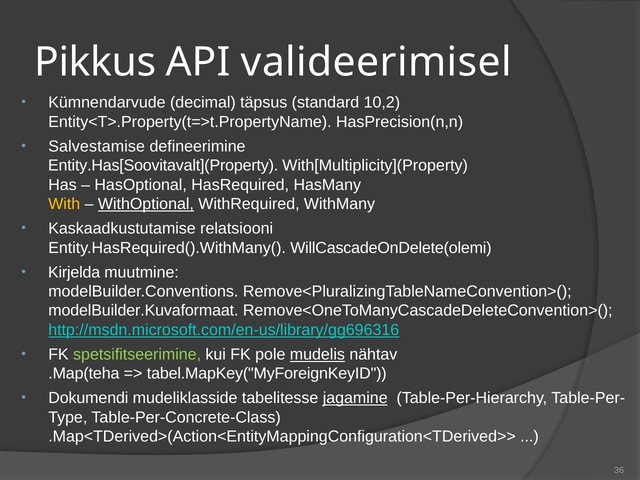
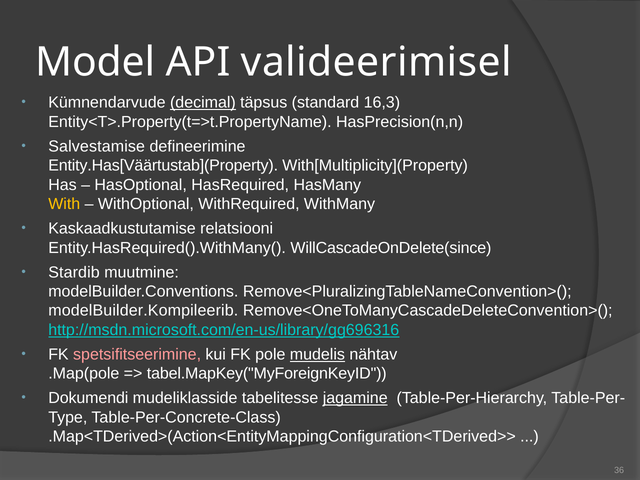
Pikkus: Pikkus -> Model
decimal underline: none -> present
10,2: 10,2 -> 16,3
Entity.Has[Soovitavalt](Property: Entity.Has[Soovitavalt](Property -> Entity.Has[Väärtustab](Property
WithOptional underline: present -> none
WillCascadeOnDelete(olemi: WillCascadeOnDelete(olemi -> WillCascadeOnDelete(since
Kirjelda: Kirjelda -> Stardib
modelBuilder.Kuvaformaat: modelBuilder.Kuvaformaat -> modelBuilder.Kompileerib
spetsifitseerimine colour: light green -> pink
.Map(teha: .Map(teha -> .Map(pole
